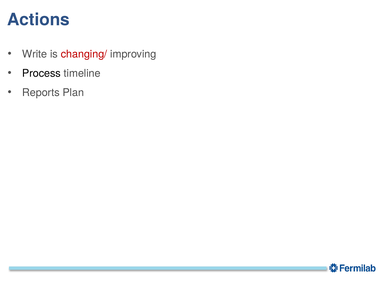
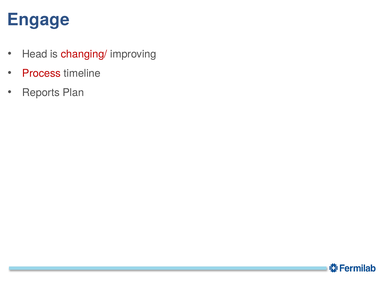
Actions: Actions -> Engage
Write: Write -> Head
Process colour: black -> red
